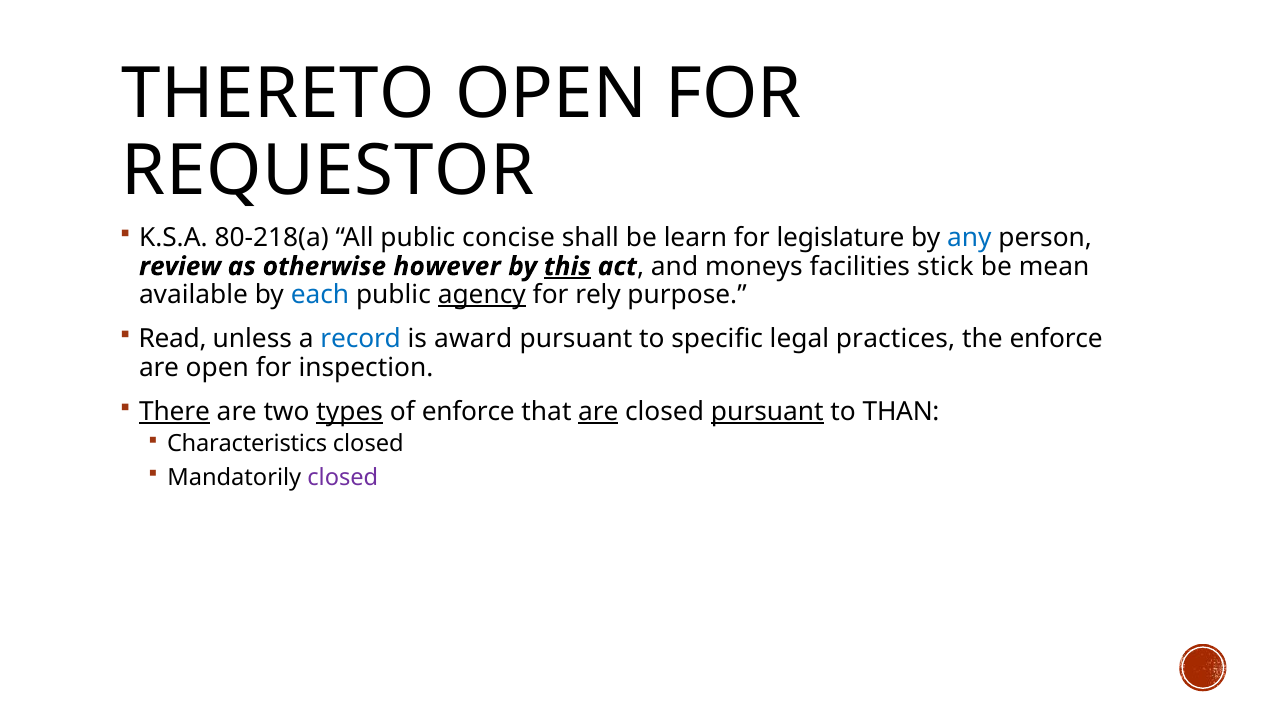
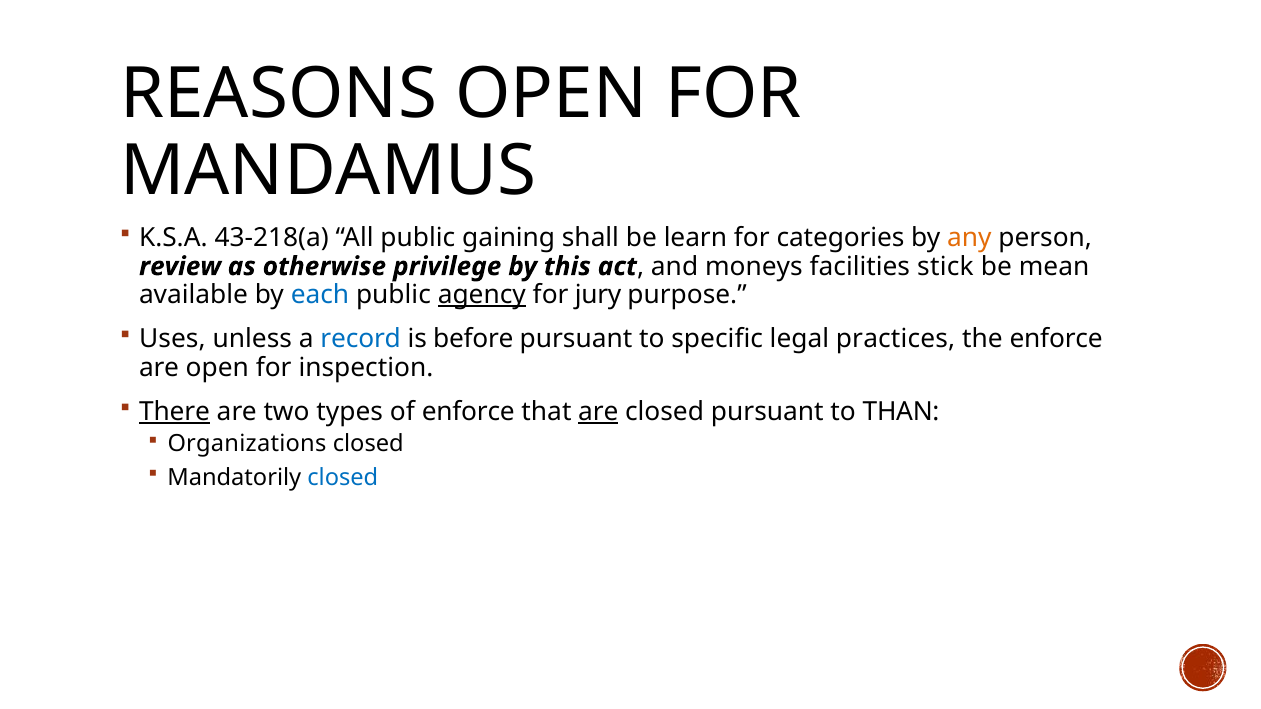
THERETO: THERETO -> REASONS
REQUESTOR: REQUESTOR -> MANDAMUS
80-218(a: 80-218(a -> 43-218(a
concise: concise -> gaining
legislature: legislature -> categories
any colour: blue -> orange
however: however -> privilege
this underline: present -> none
rely: rely -> jury
Read: Read -> Uses
award: award -> before
types underline: present -> none
pursuant at (767, 412) underline: present -> none
Characteristics: Characteristics -> Organizations
closed at (343, 477) colour: purple -> blue
